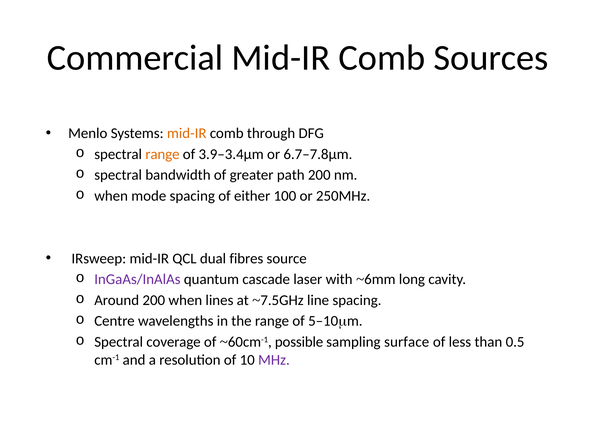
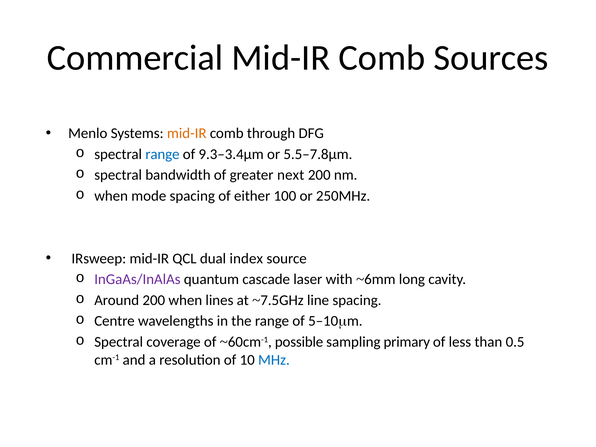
range at (162, 154) colour: orange -> blue
3.9–3.4µm: 3.9–3.4µm -> 9.3–3.4µm
6.7–7.8µm: 6.7–7.8µm -> 5.5–7.8µm
path: path -> next
fibres: fibres -> index
surface: surface -> primary
MHz colour: purple -> blue
